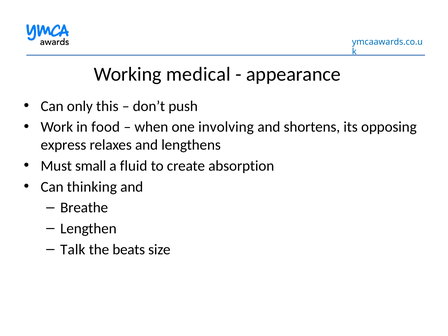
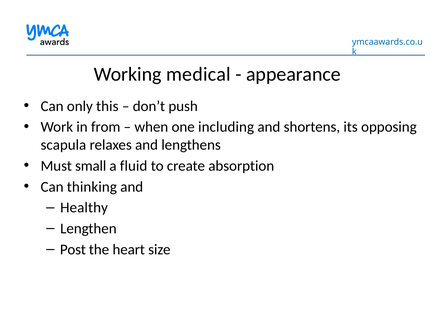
food: food -> from
involving: involving -> including
express: express -> scapula
Breathe: Breathe -> Healthy
Talk: Talk -> Post
beats: beats -> heart
